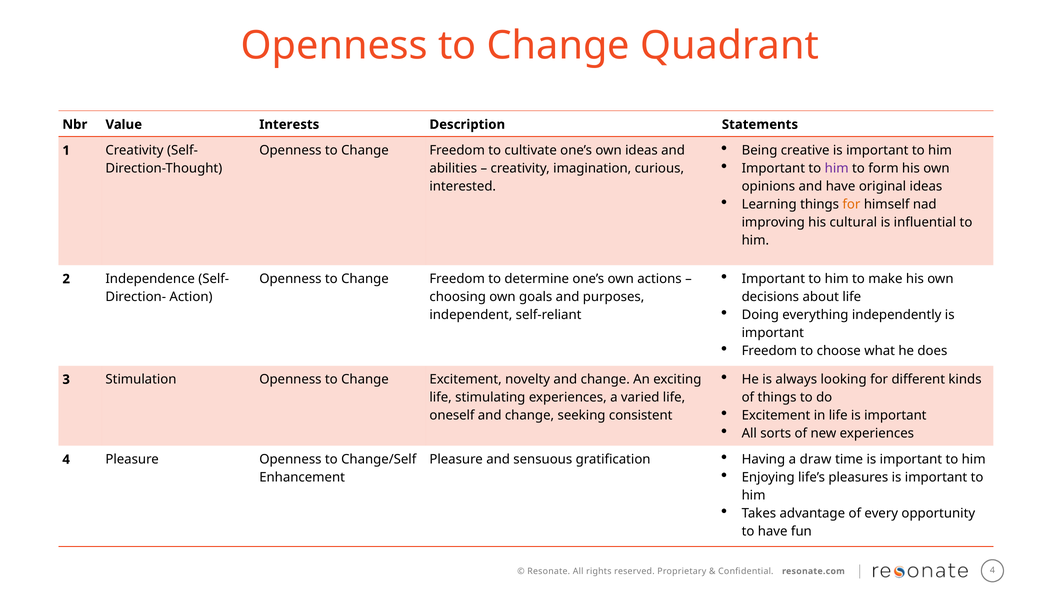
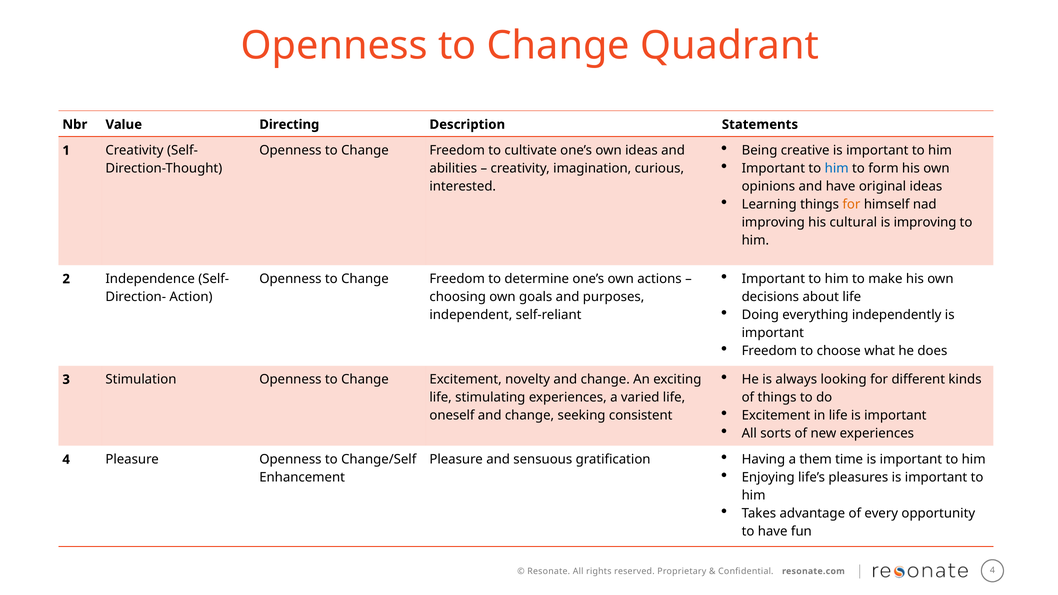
Interests: Interests -> Directing
him at (837, 168) colour: purple -> blue
is influential: influential -> improving
draw: draw -> them
